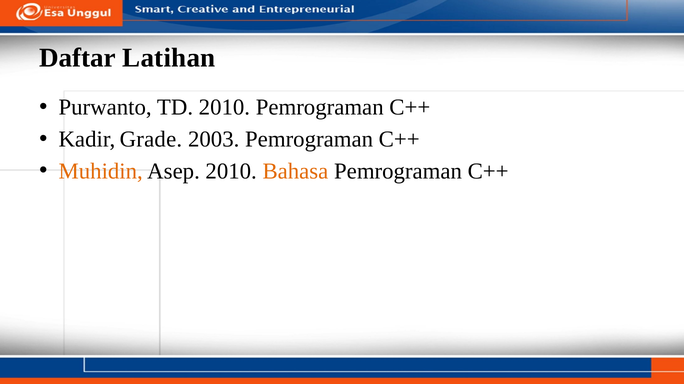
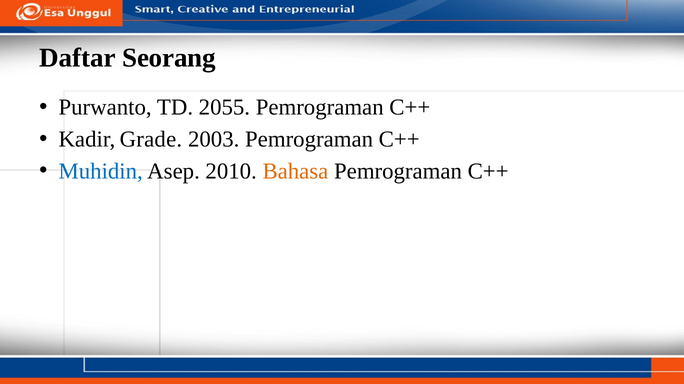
Latihan: Latihan -> Seorang
TD 2010: 2010 -> 2055
Muhidin colour: orange -> blue
